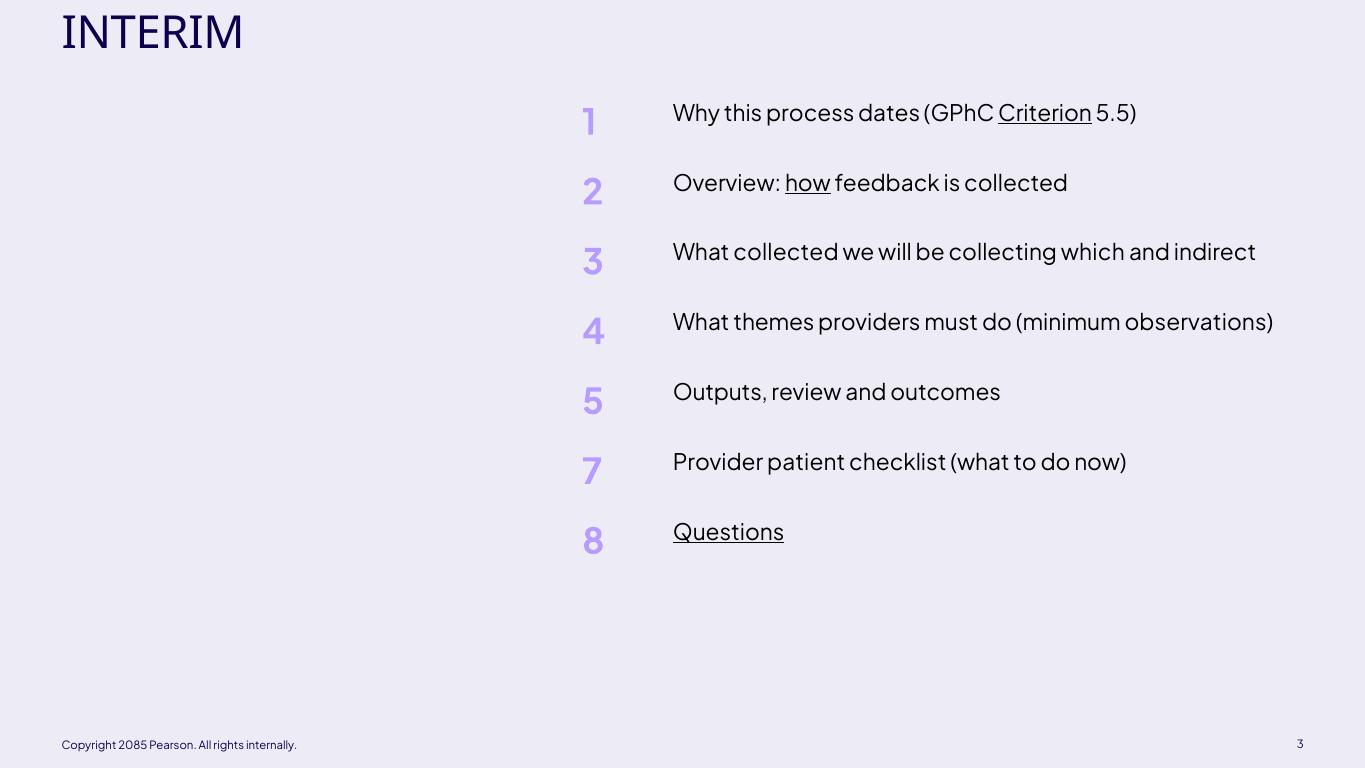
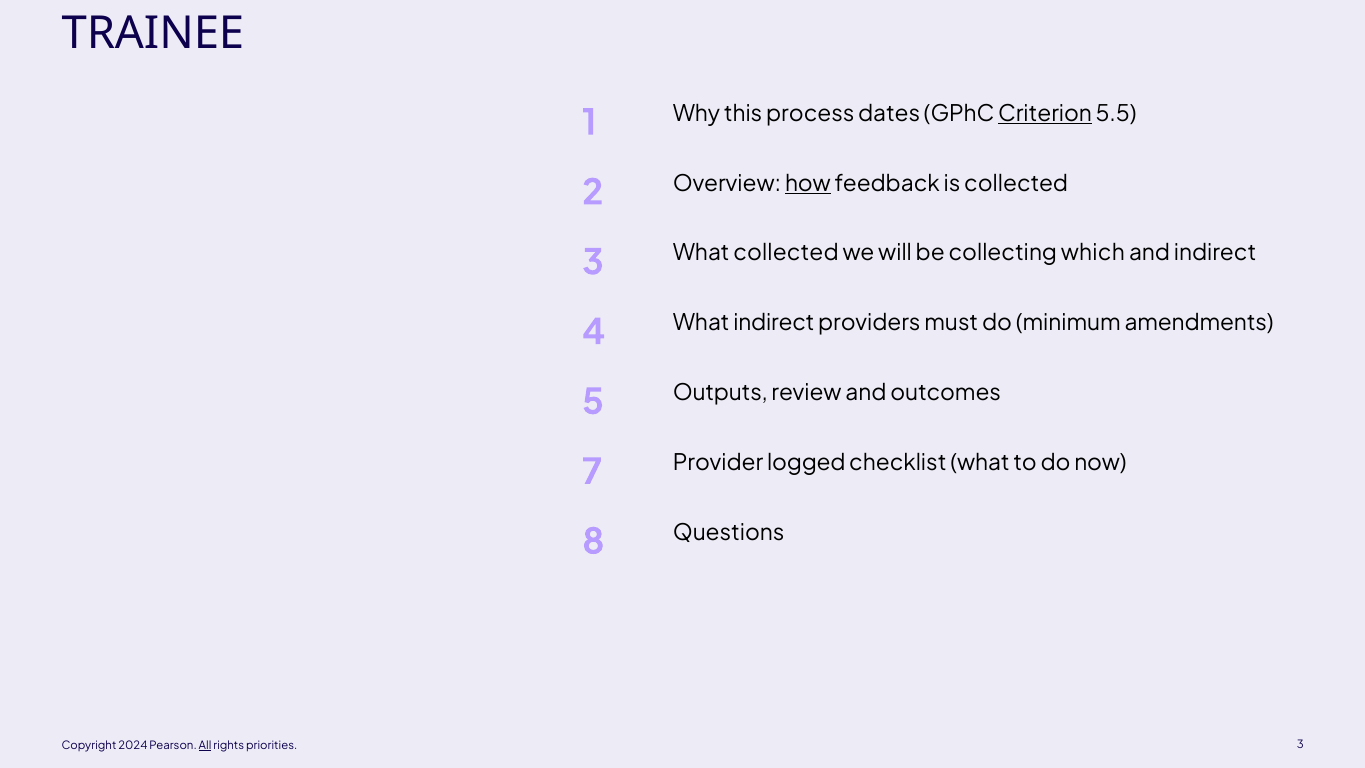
INTERIM: INTERIM -> TRAINEE
What themes: themes -> indirect
observations: observations -> amendments
patient: patient -> logged
Questions underline: present -> none
2085: 2085 -> 2024
All underline: none -> present
internally: internally -> priorities
